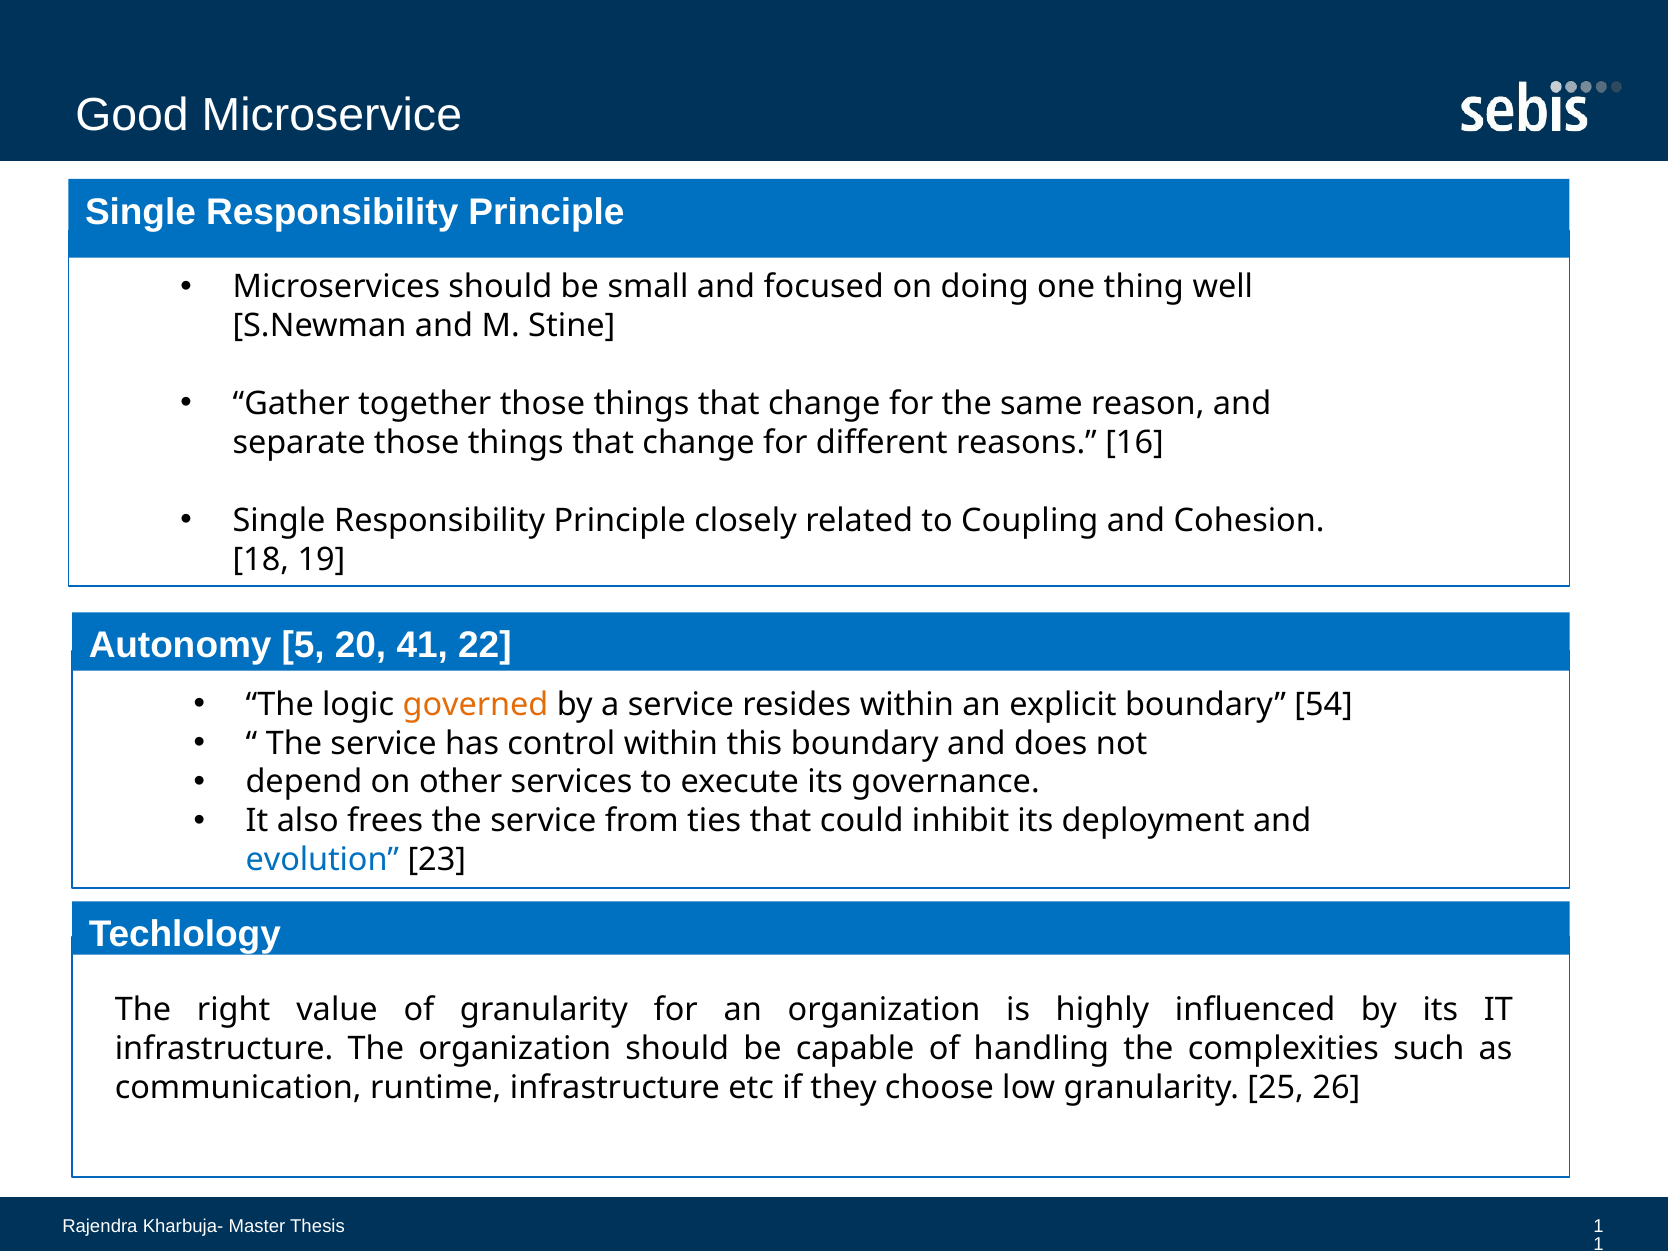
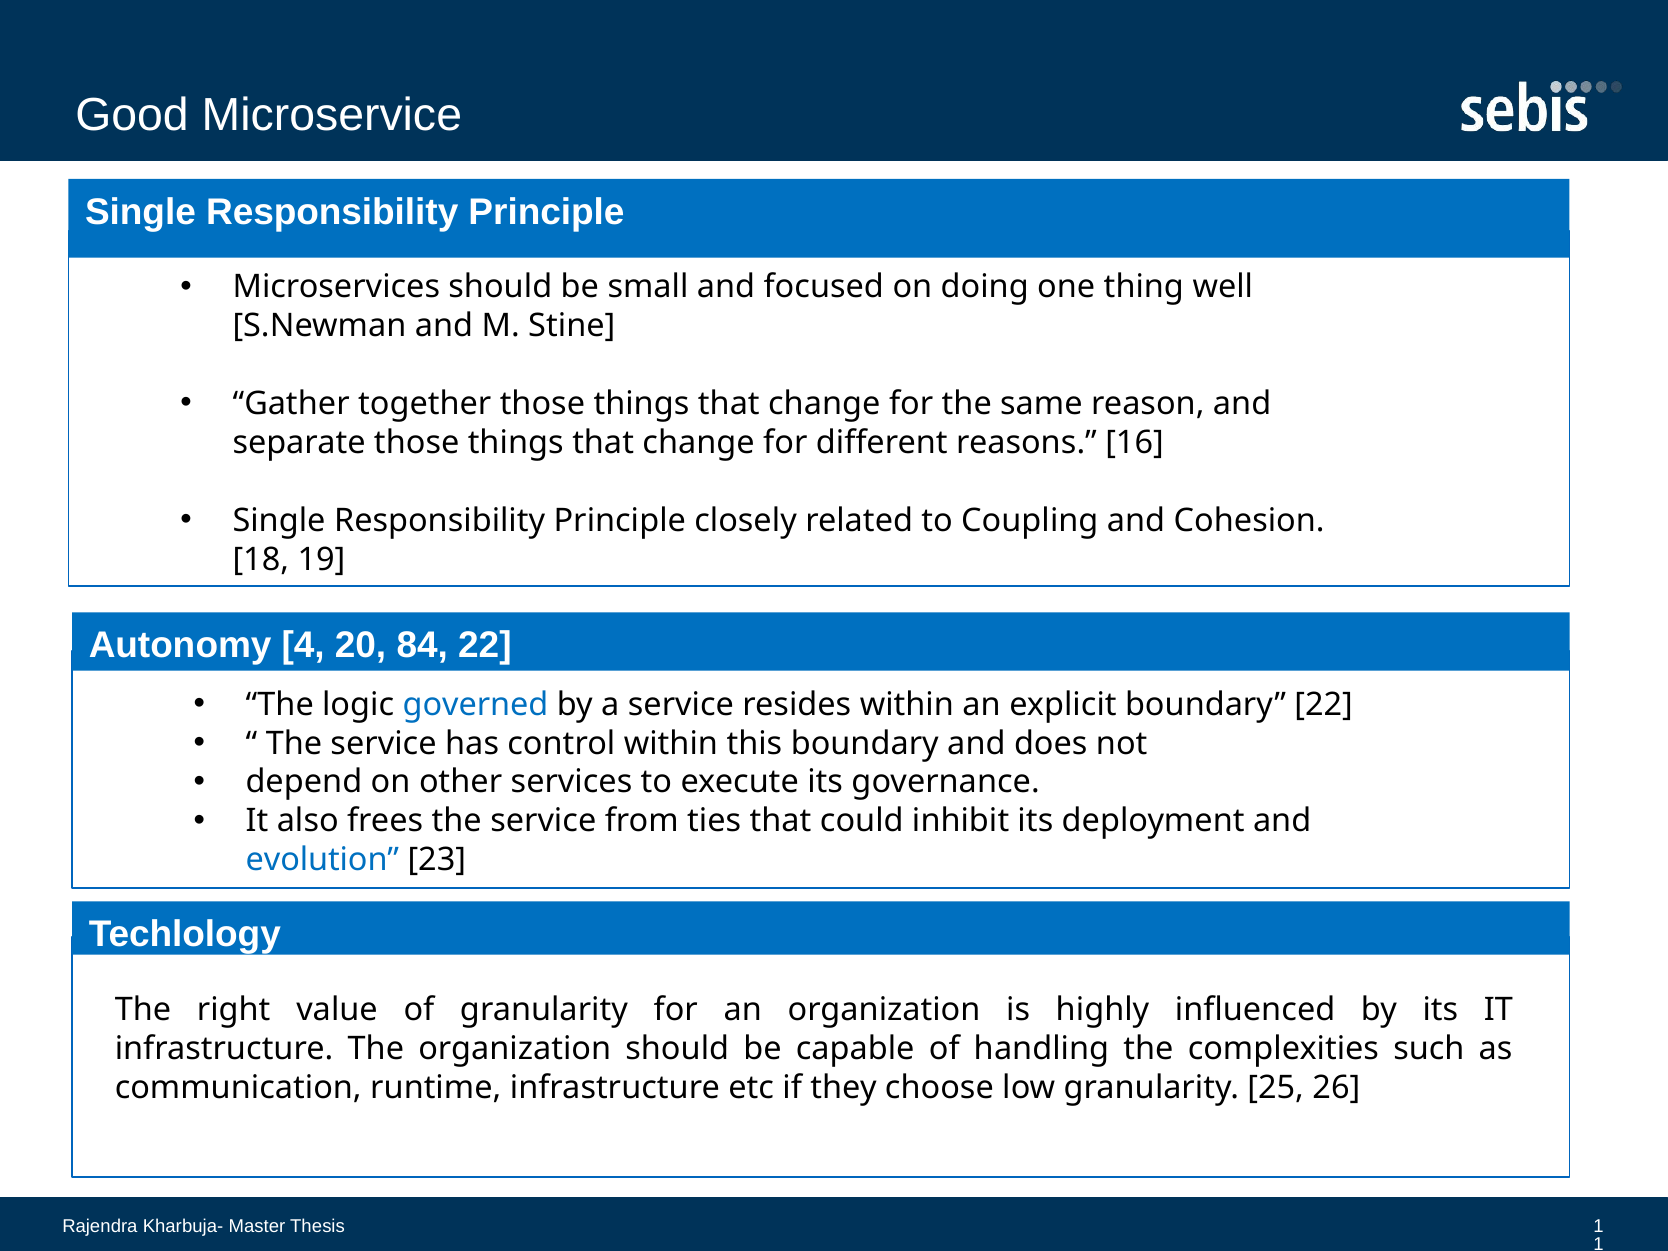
5: 5 -> 4
41: 41 -> 84
governed colour: orange -> blue
boundary 54: 54 -> 22
